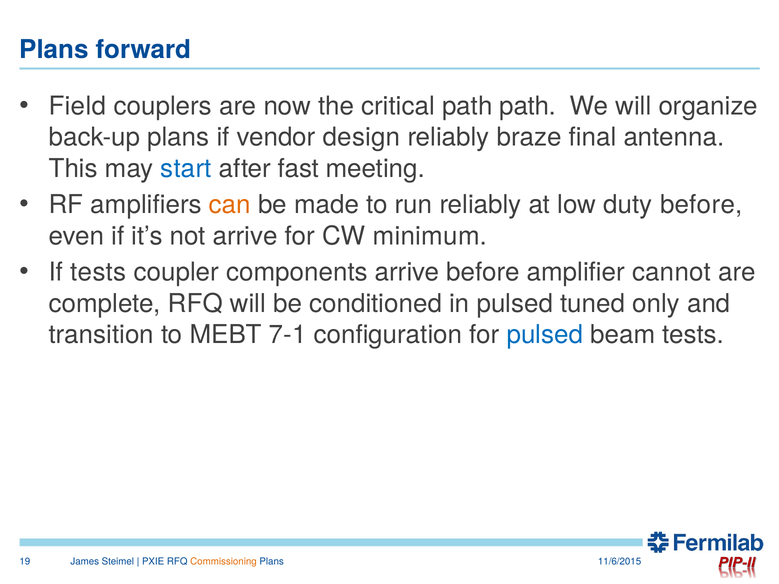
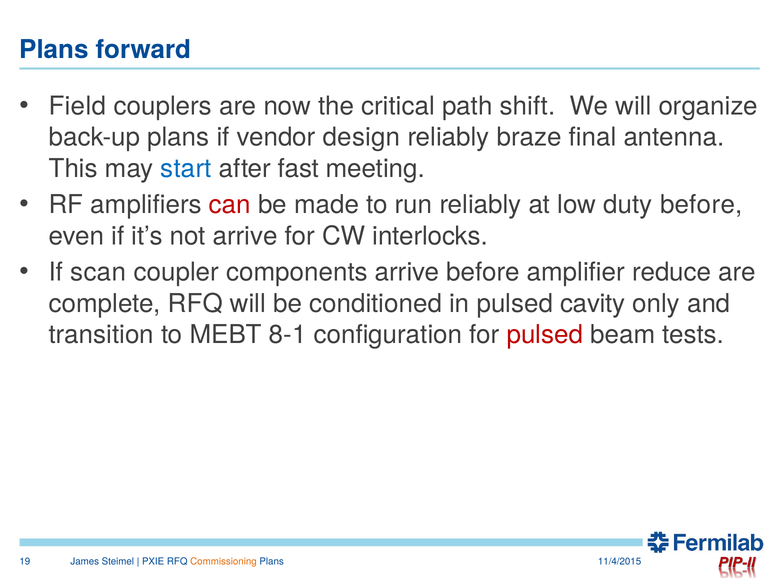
path path: path -> shift
can colour: orange -> red
minimum: minimum -> interlocks
If tests: tests -> scan
cannot: cannot -> reduce
tuned: tuned -> cavity
7-1: 7-1 -> 8-1
pulsed at (545, 335) colour: blue -> red
11/6/2015: 11/6/2015 -> 11/4/2015
